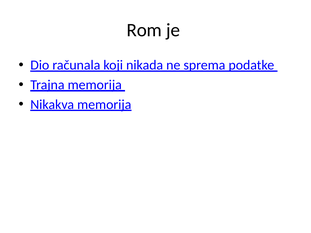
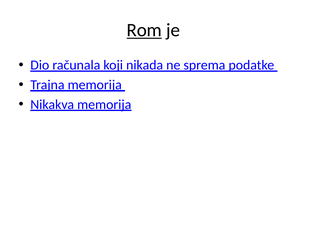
Rom underline: none -> present
